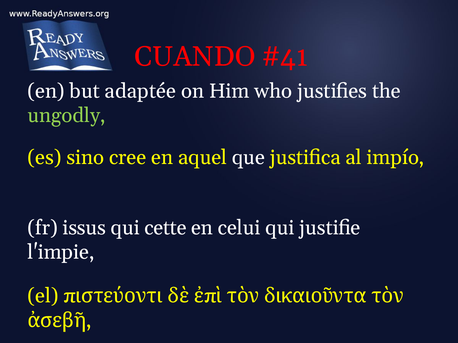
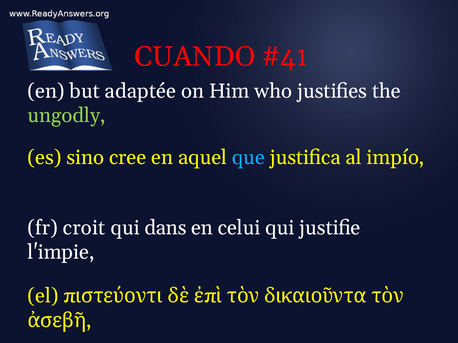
que colour: white -> light blue
issus: issus -> croit
cette: cette -> dans
